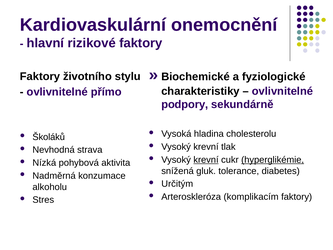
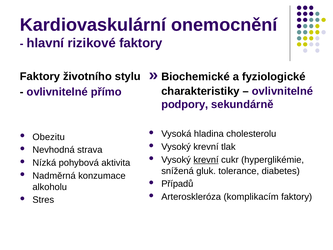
Školáků: Školáků -> Obezitu
hyperglikémie underline: present -> none
Určitým: Určitým -> Případů
